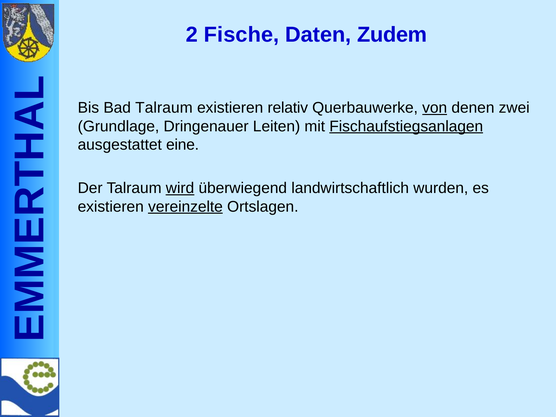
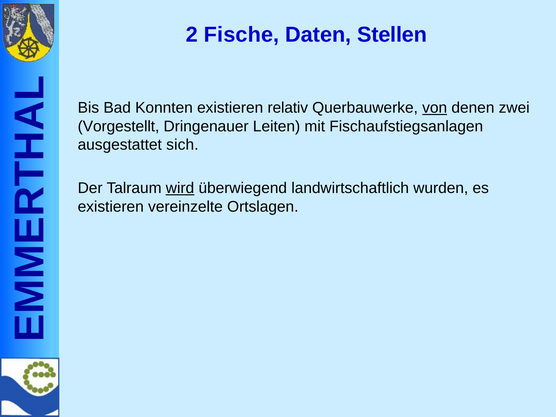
Zudem: Zudem -> Stellen
Bad Talraum: Talraum -> Konnten
Grundlage: Grundlage -> Vorgestellt
Fischaufstiegsanlagen underline: present -> none
eine: eine -> sich
vereinzelte underline: present -> none
